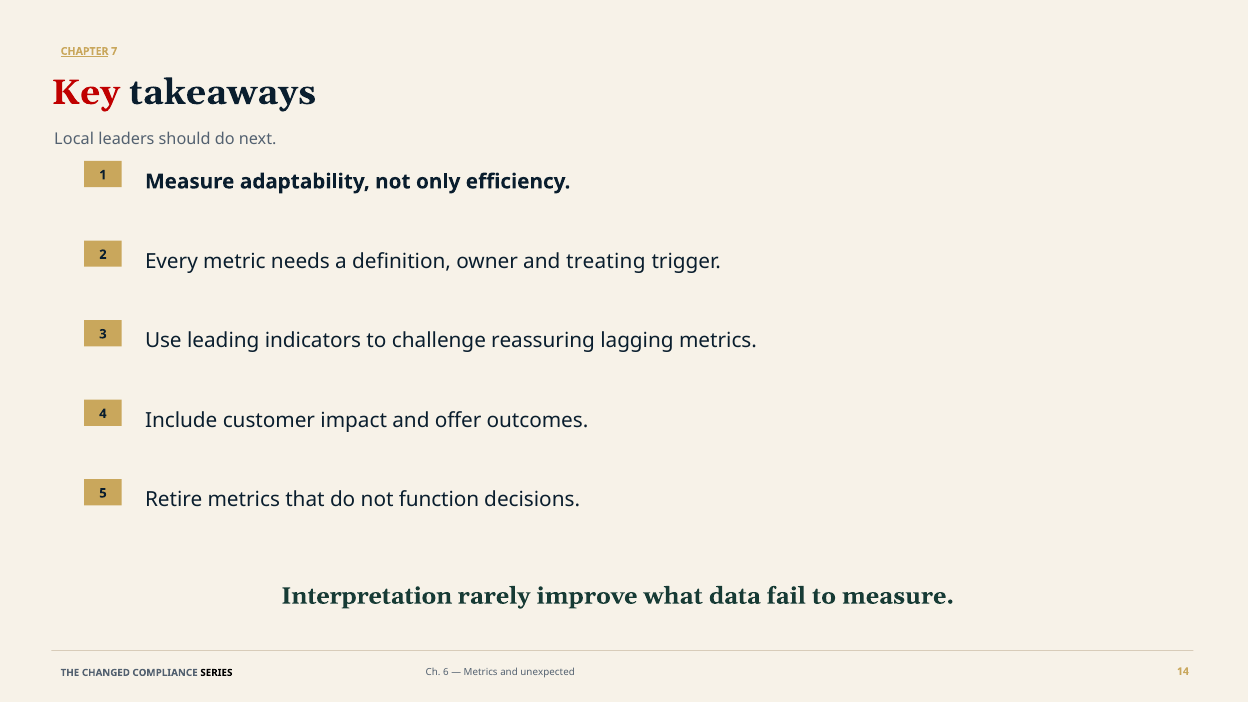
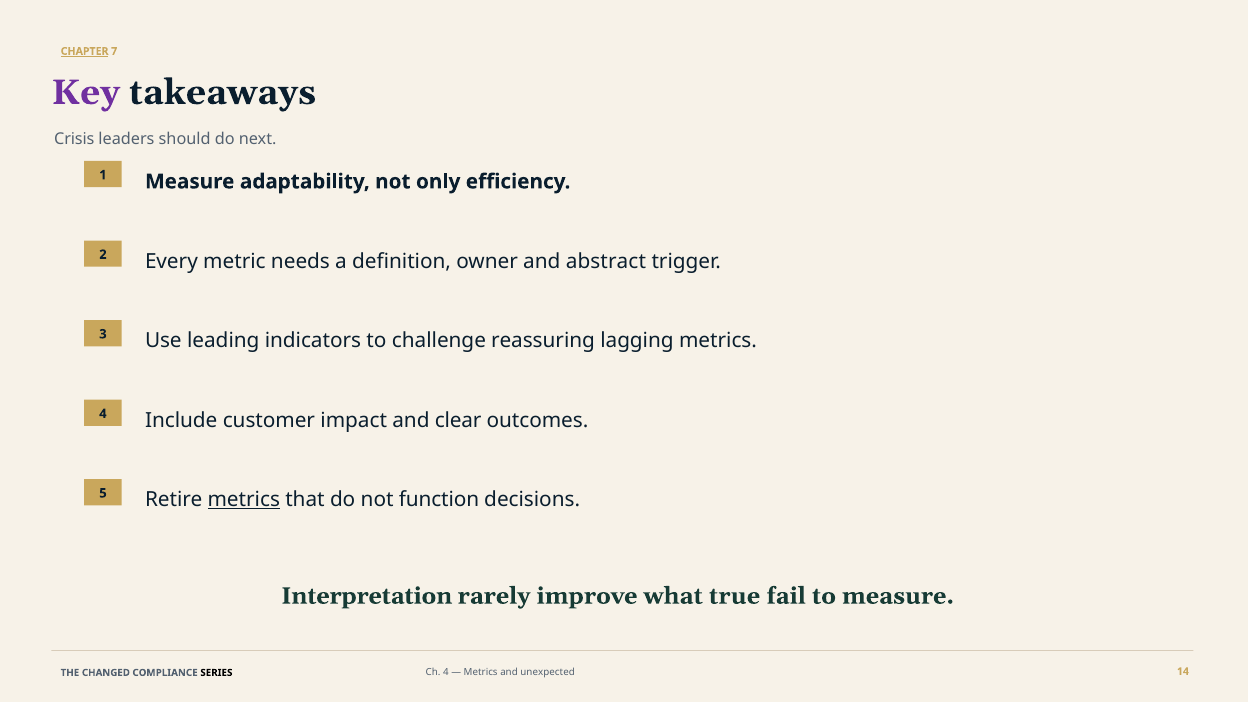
Key colour: red -> purple
Local: Local -> Crisis
treating: treating -> abstract
offer: offer -> clear
metrics at (244, 500) underline: none -> present
data: data -> true
Ch 6: 6 -> 4
